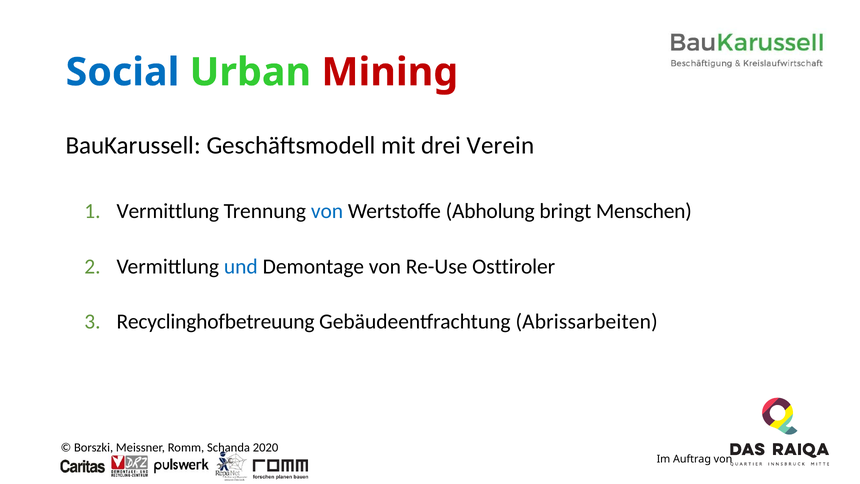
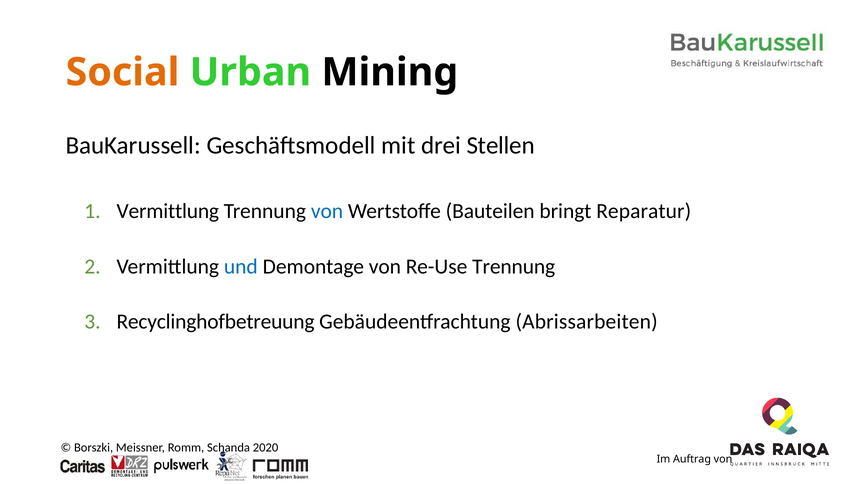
Social colour: blue -> orange
Mining colour: red -> black
Verein: Verein -> Stellen
Abholung: Abholung -> Bauteilen
Menschen: Menschen -> Reparatur
Re-Use Osttiroler: Osttiroler -> Trennung
